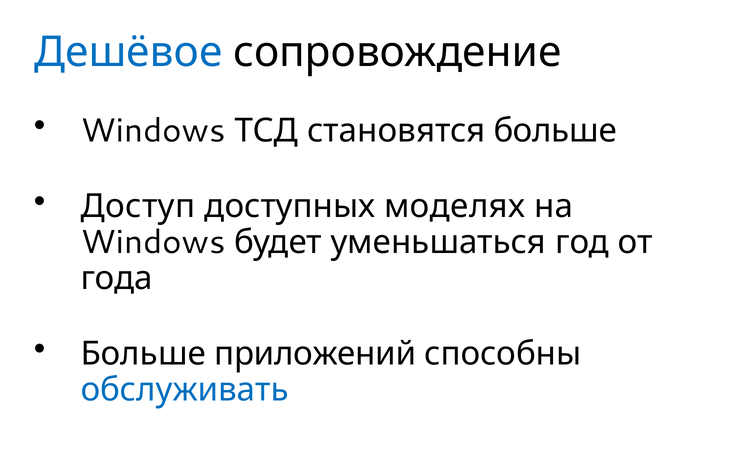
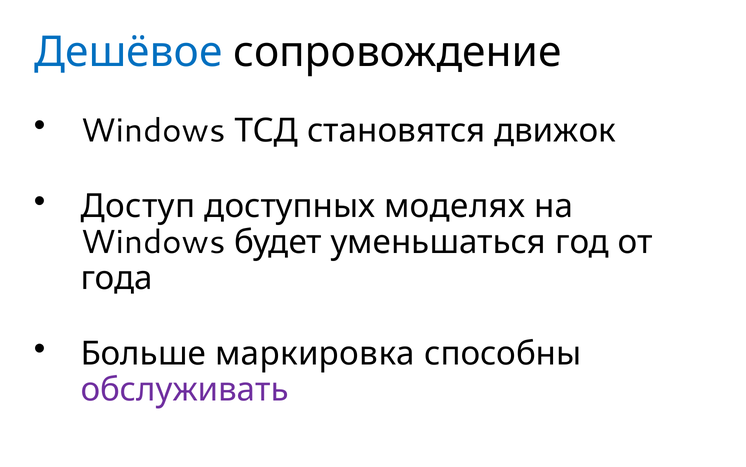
становятся больше: больше -> движок
приложений: приложений -> маркировка
обслуживать colour: blue -> purple
